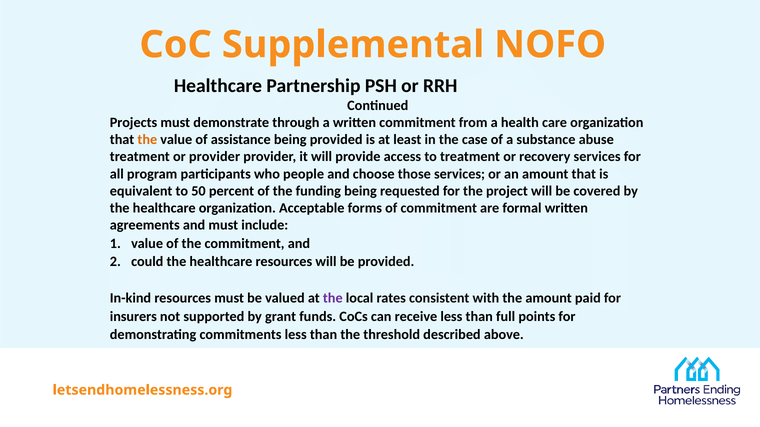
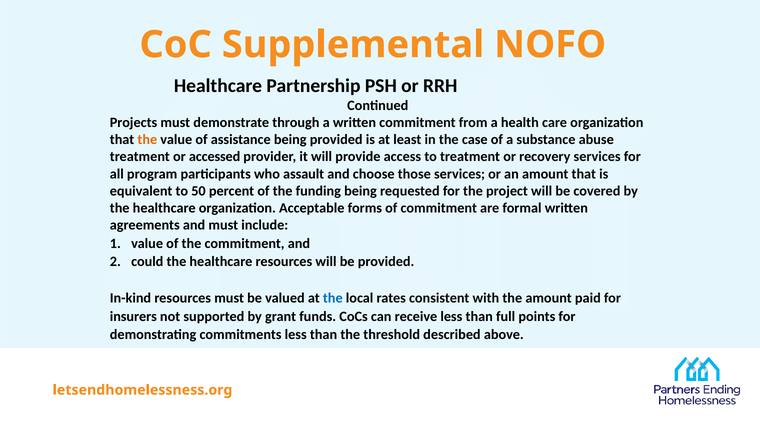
or provider: provider -> accessed
people: people -> assault
the at (333, 299) colour: purple -> blue
